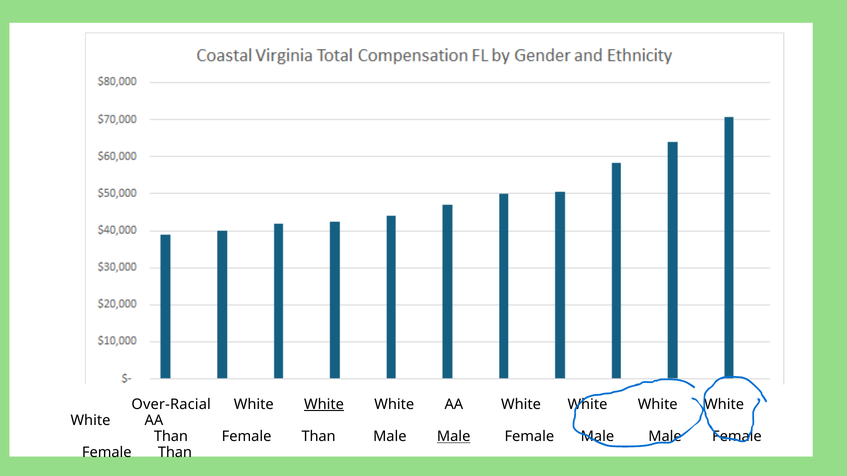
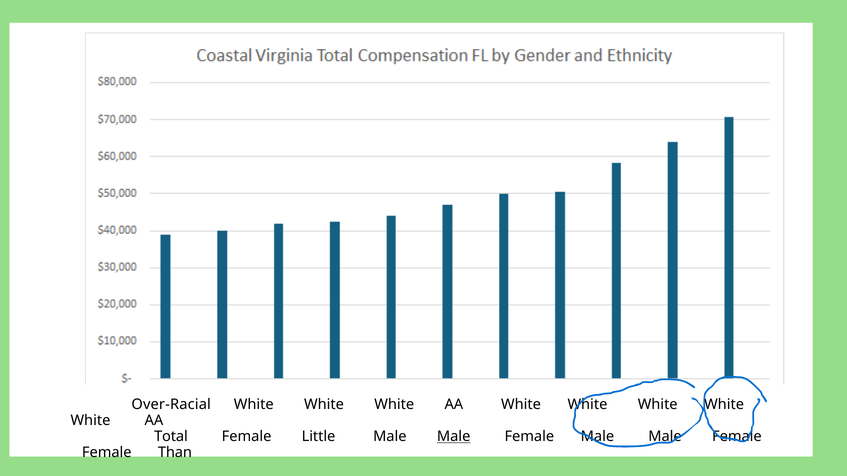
White at (324, 405) underline: present -> none
Than at (171, 437): Than -> Total
Than at (319, 437): Than -> Little
